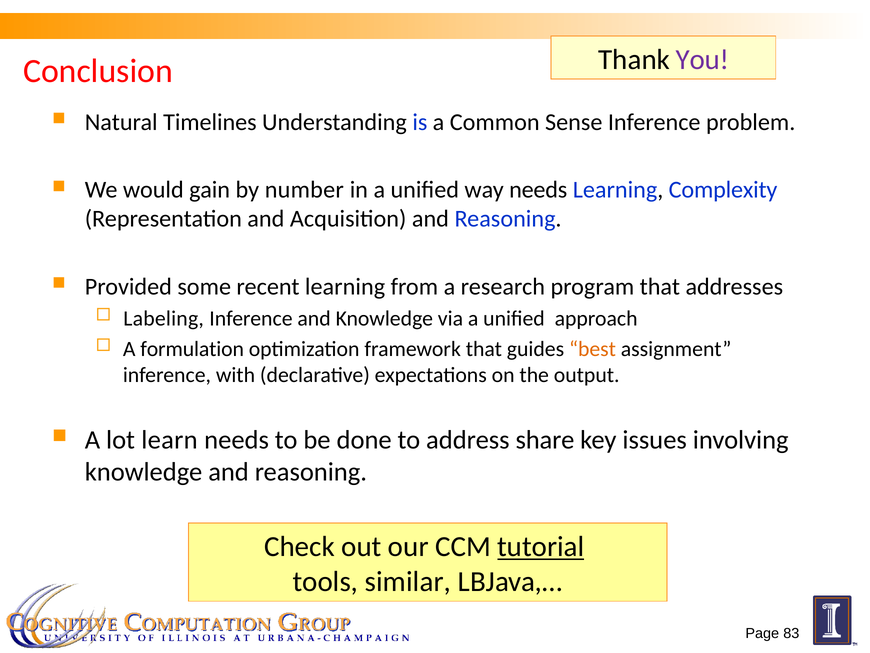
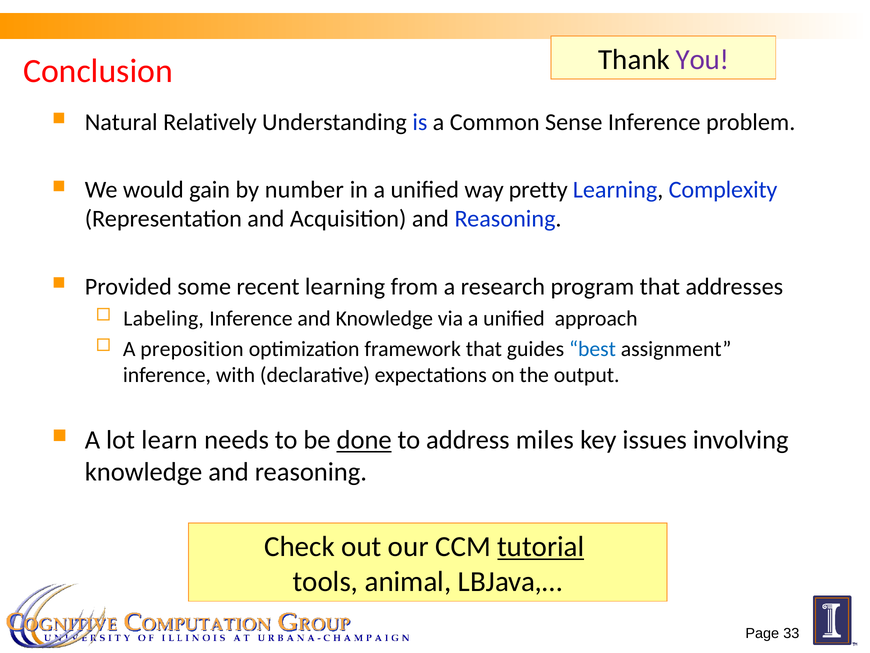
Timelines: Timelines -> Relatively
way needs: needs -> pretty
formulation: formulation -> preposition
best colour: orange -> blue
done underline: none -> present
share: share -> miles
similar: similar -> animal
83: 83 -> 33
